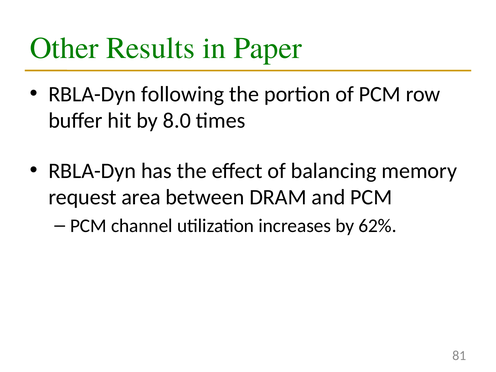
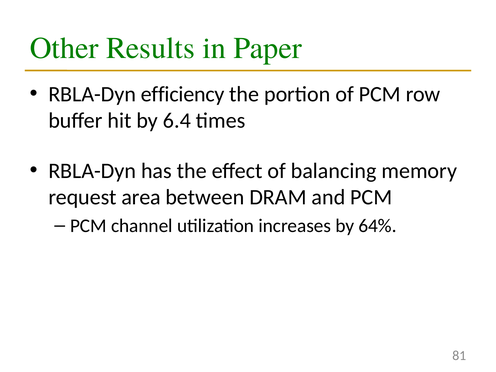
following: following -> efficiency
8.0: 8.0 -> 6.4
62%: 62% -> 64%
